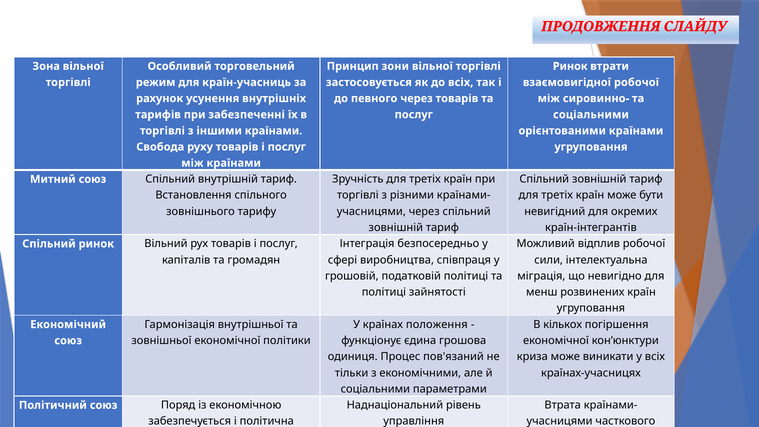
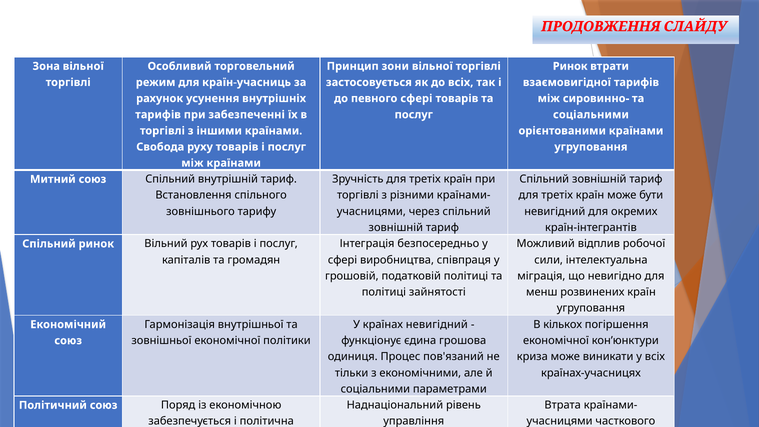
взаємовигідної робочої: робочої -> тарифів
певного через: через -> сфері
країнах положення: положення -> невигідний
